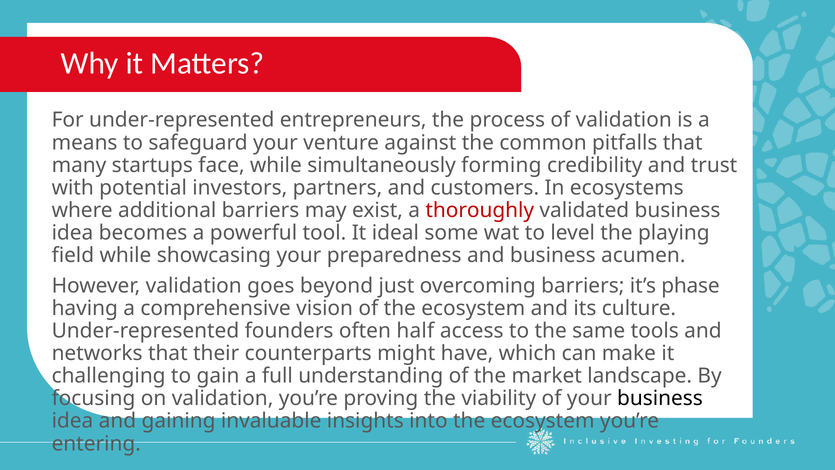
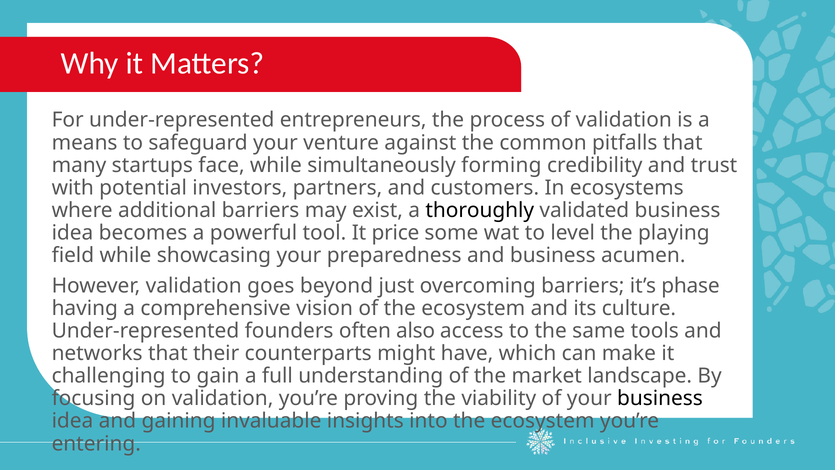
thoroughly colour: red -> black
ideal: ideal -> price
half: half -> also
